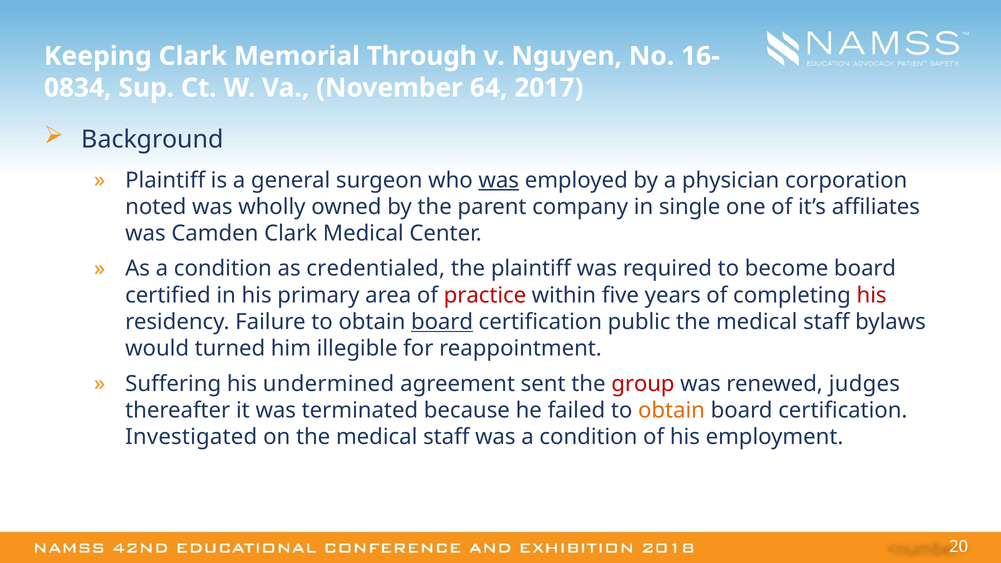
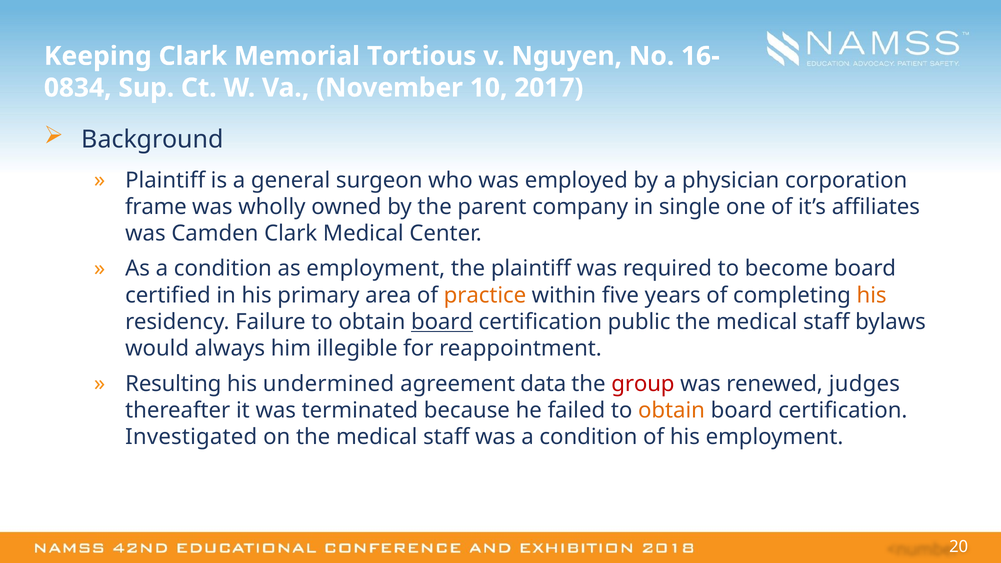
Through: Through -> Tortious
64: 64 -> 10
was at (499, 180) underline: present -> none
noted: noted -> frame
as credentialed: credentialed -> employment
practice colour: red -> orange
his at (872, 295) colour: red -> orange
turned: turned -> always
Suffering: Suffering -> Resulting
sent: sent -> data
